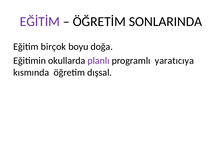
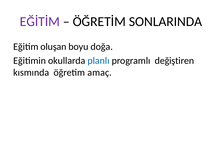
birçok: birçok -> oluşan
planlı colour: purple -> blue
yaratıcıya: yaratıcıya -> değiştiren
dışsal: dışsal -> amaç
